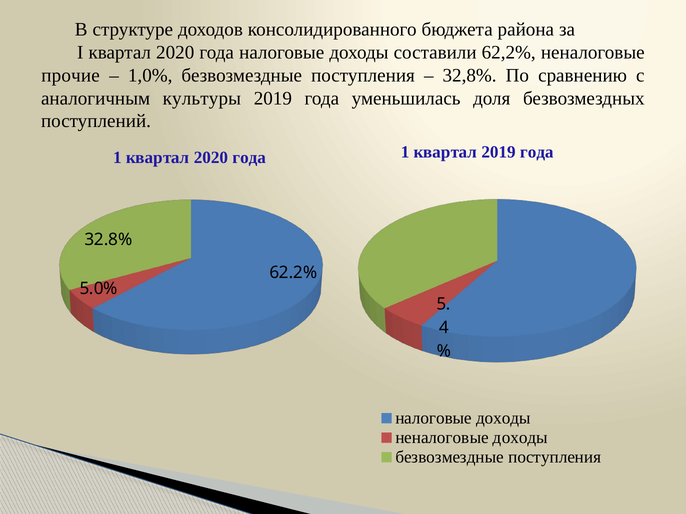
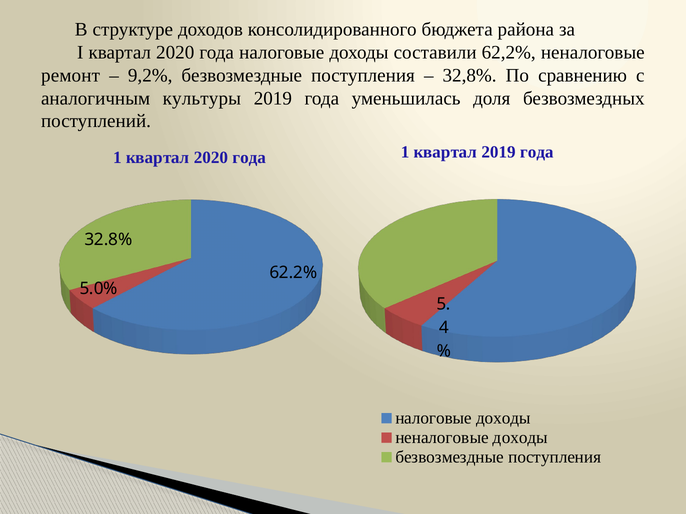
прочие: прочие -> ремонт
1,0%: 1,0% -> 9,2%
